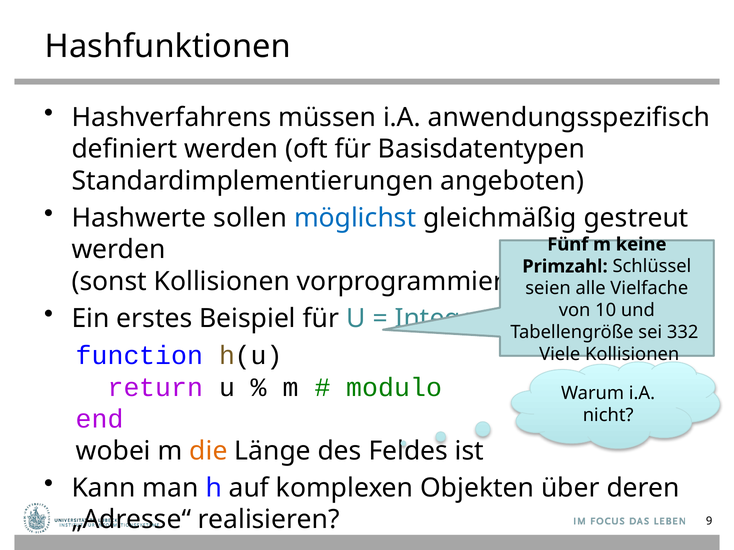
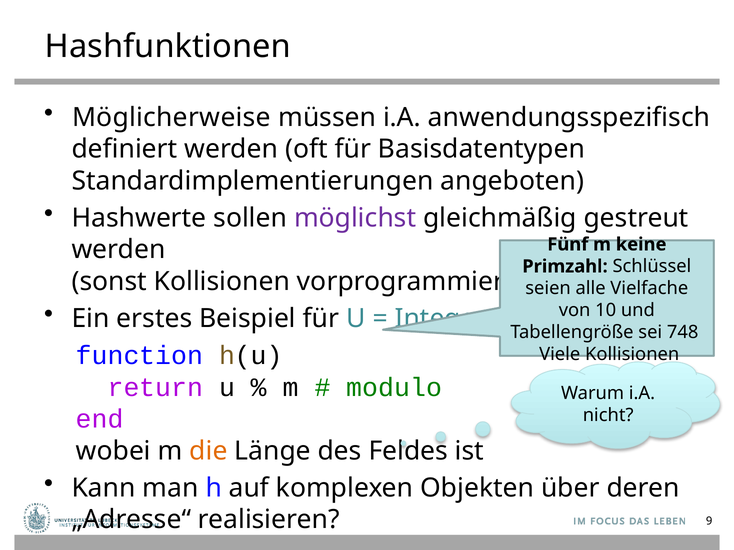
Hashverfahrens: Hashverfahrens -> Möglicherweise
möglichst colour: blue -> purple
332: 332 -> 748
